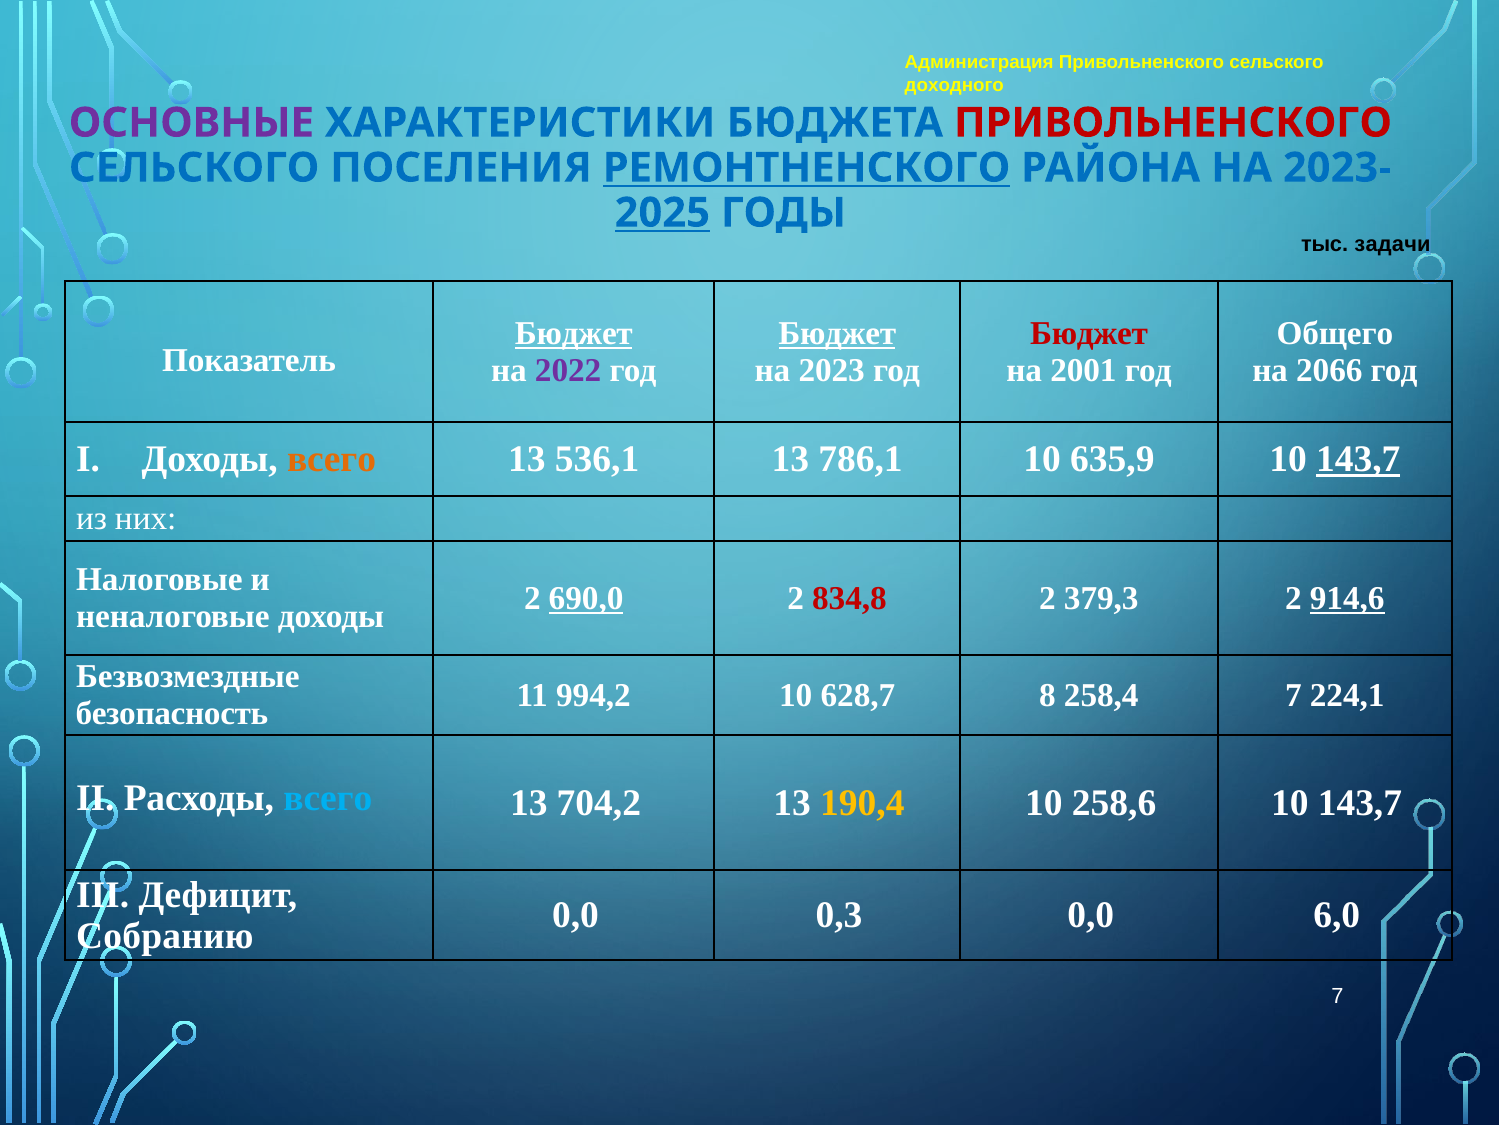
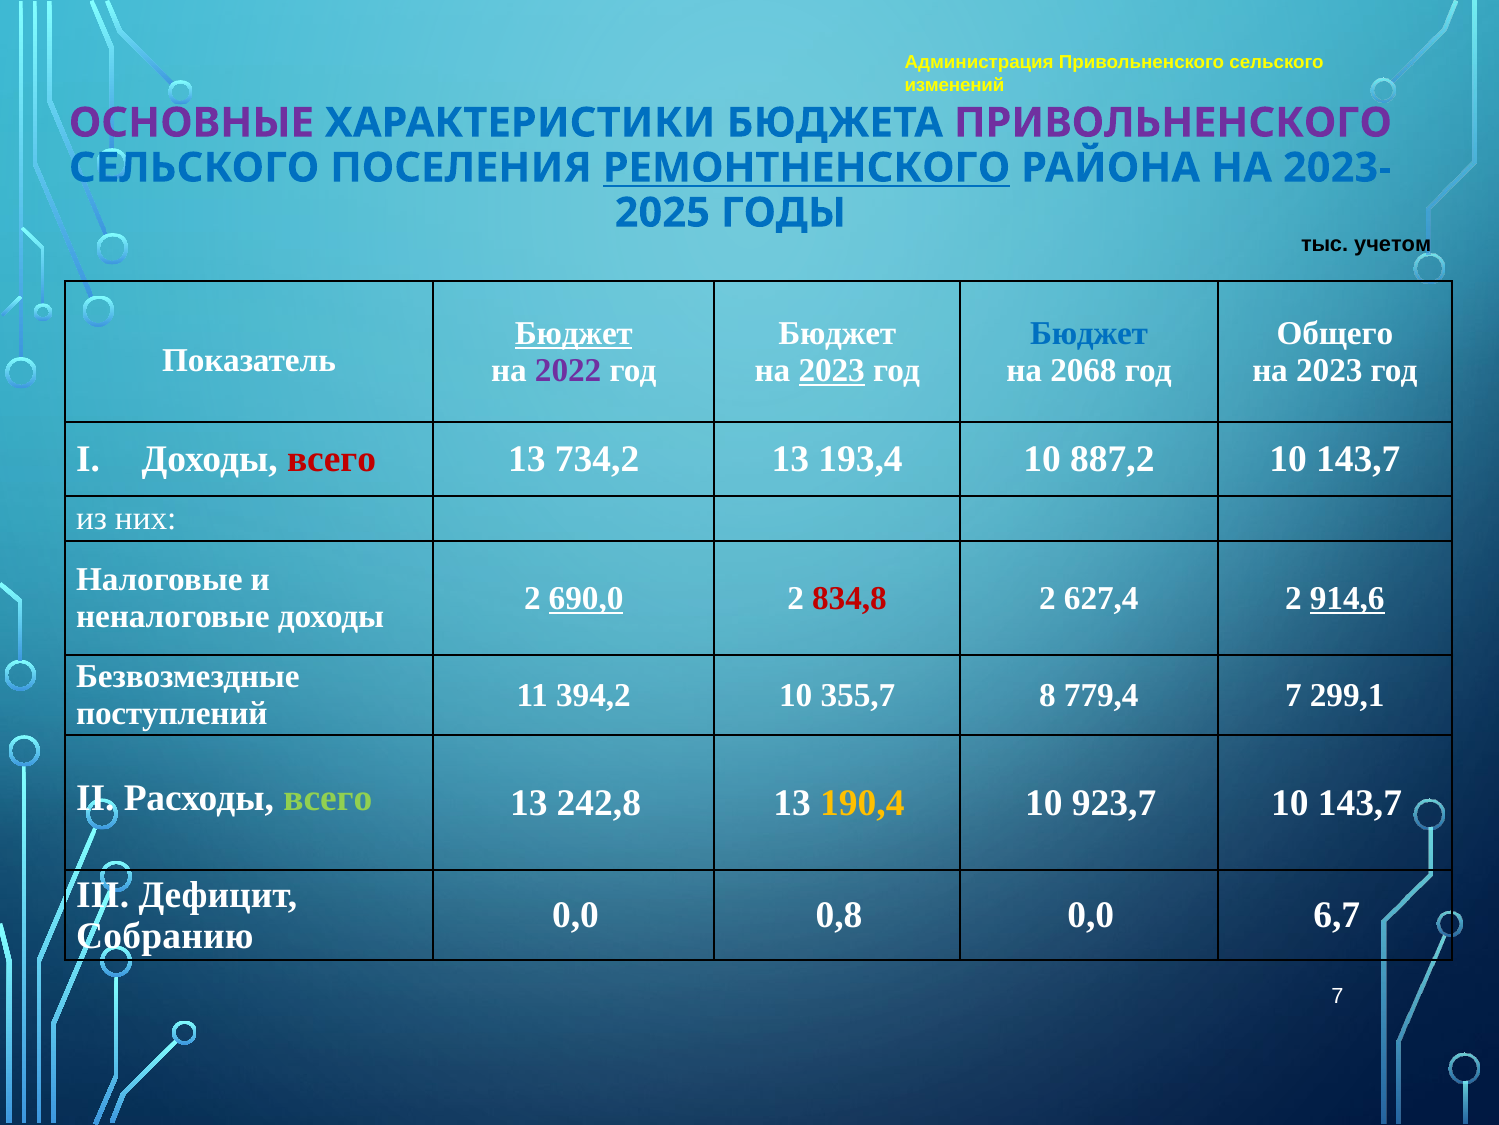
доходного: доходного -> изменений
ПРИВОЛЬНЕНСКОГО at (1173, 123) colour: red -> purple
2025 underline: present -> none
задачи: задачи -> учетом
Бюджет at (837, 333) underline: present -> none
Бюджет at (1089, 333) colour: red -> blue
2023 at (832, 370) underline: none -> present
2001: 2001 -> 2068
2066 at (1329, 370): 2066 -> 2023
всего at (332, 459) colour: orange -> red
536,1: 536,1 -> 734,2
786,1: 786,1 -> 193,4
635,9: 635,9 -> 887,2
143,7 at (1358, 459) underline: present -> none
379,3: 379,3 -> 627,4
994,2: 994,2 -> 394,2
628,7: 628,7 -> 355,7
258,4: 258,4 -> 779,4
224,1: 224,1 -> 299,1
безопасность: безопасность -> поступлений
всего at (328, 797) colour: light blue -> light green
704,2: 704,2 -> 242,8
258,6: 258,6 -> 923,7
0,3: 0,3 -> 0,8
6,0: 6,0 -> 6,7
